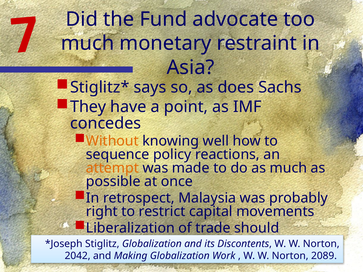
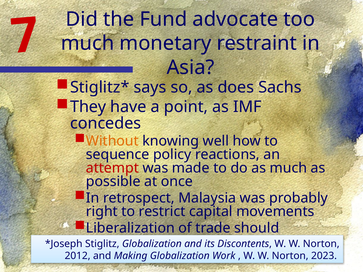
attempt colour: orange -> red
2042: 2042 -> 2012
2089: 2089 -> 2023
